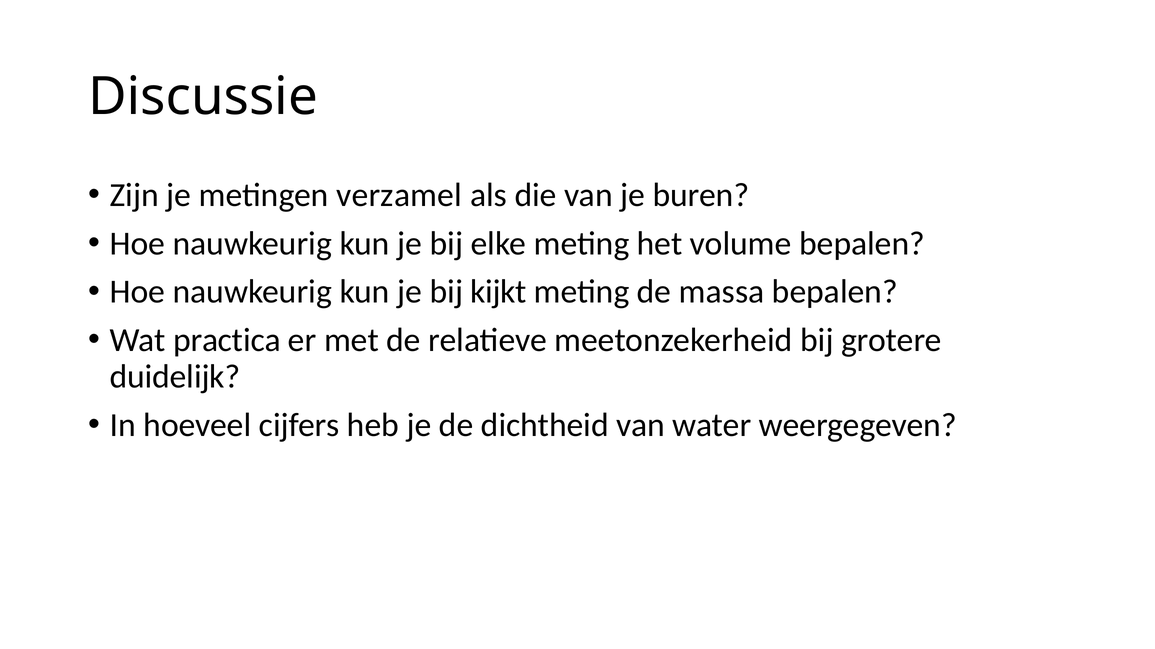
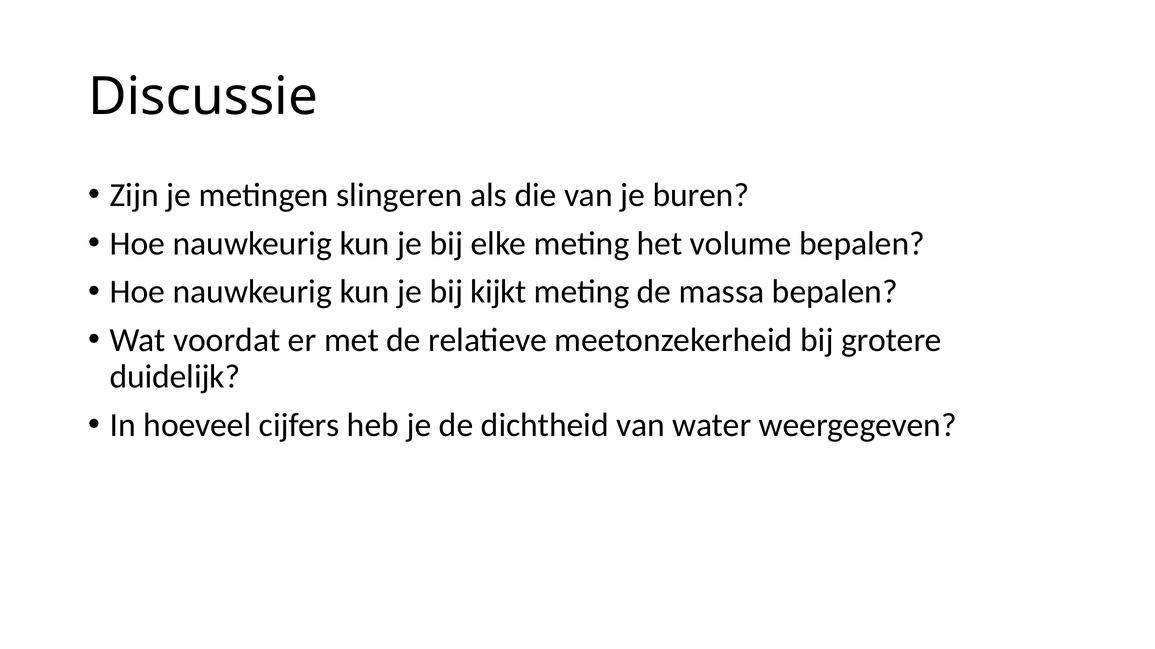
verzamel: verzamel -> slingeren
practica: practica -> voordat
